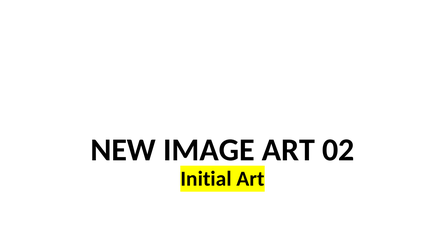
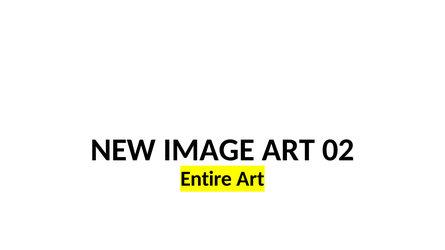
Initial: Initial -> Entire
